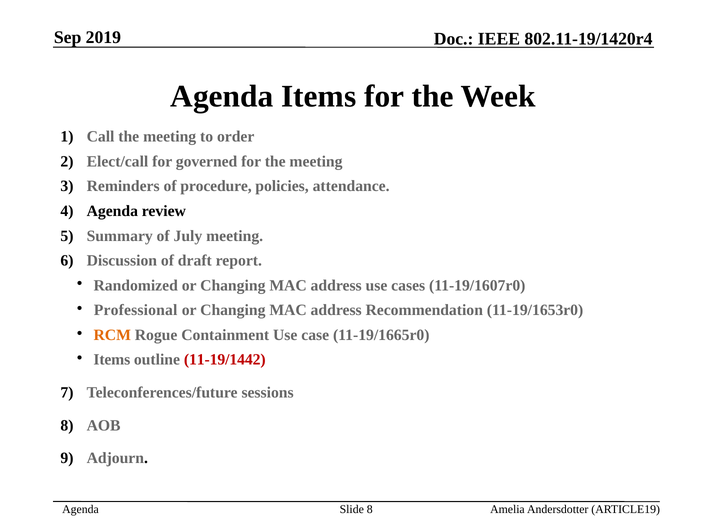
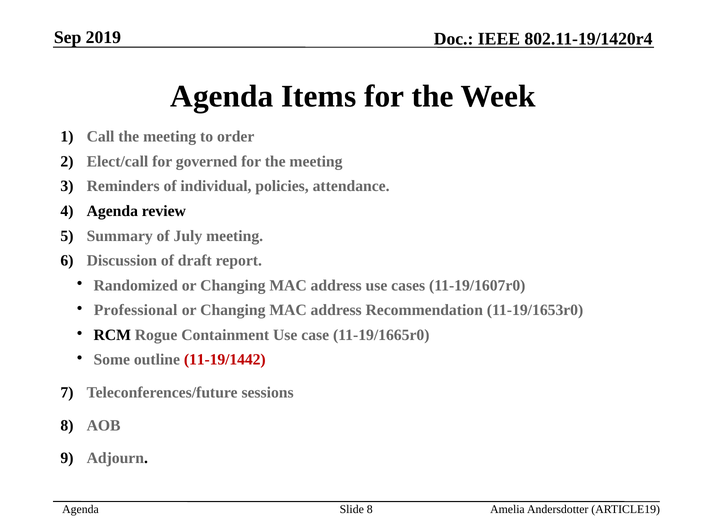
procedure: procedure -> individual
RCM colour: orange -> black
Items at (112, 359): Items -> Some
